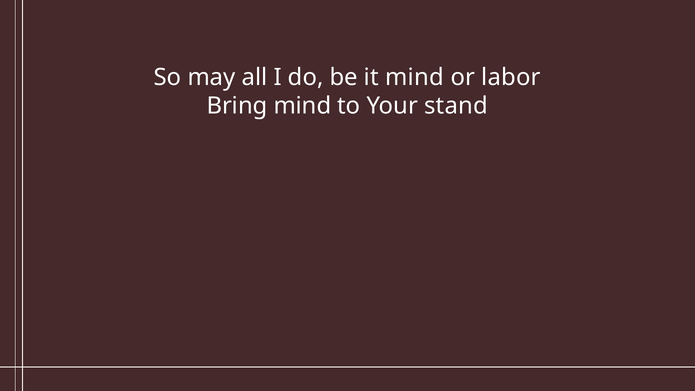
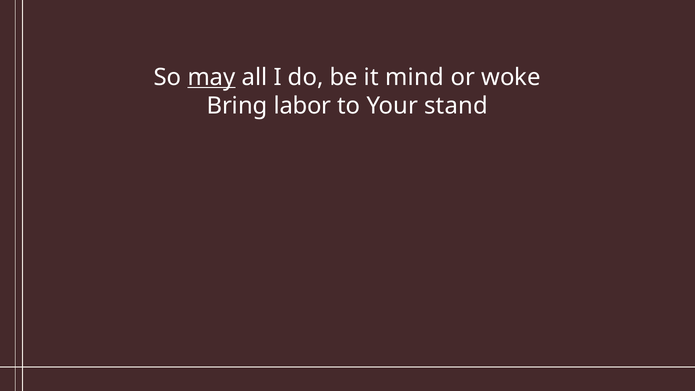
may underline: none -> present
labor: labor -> woke
Bring mind: mind -> labor
